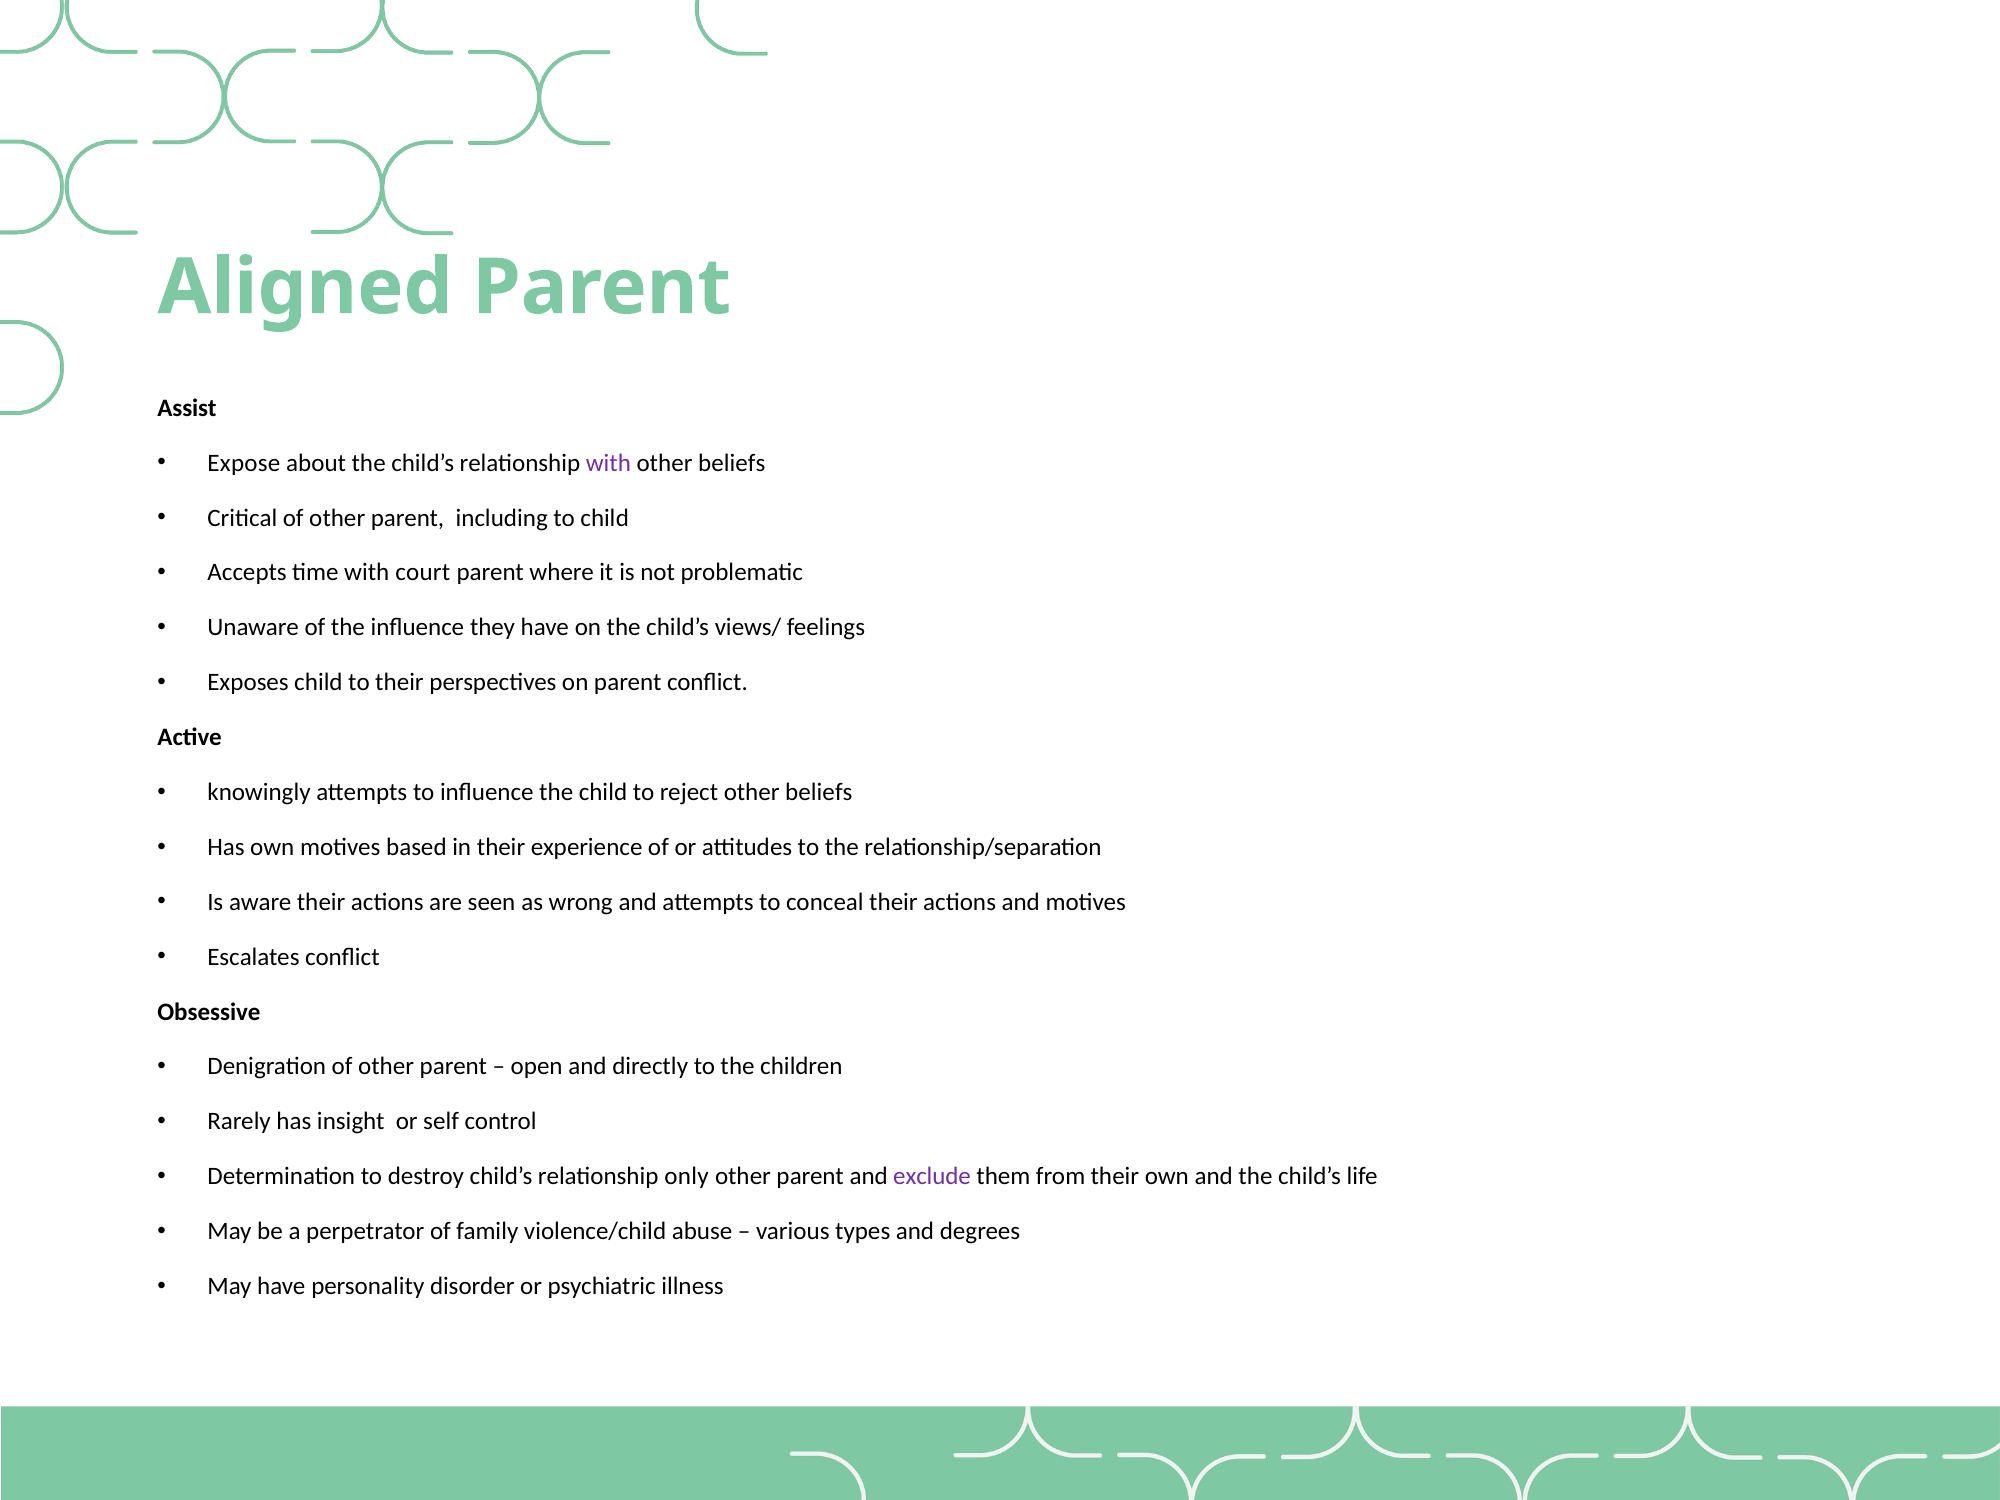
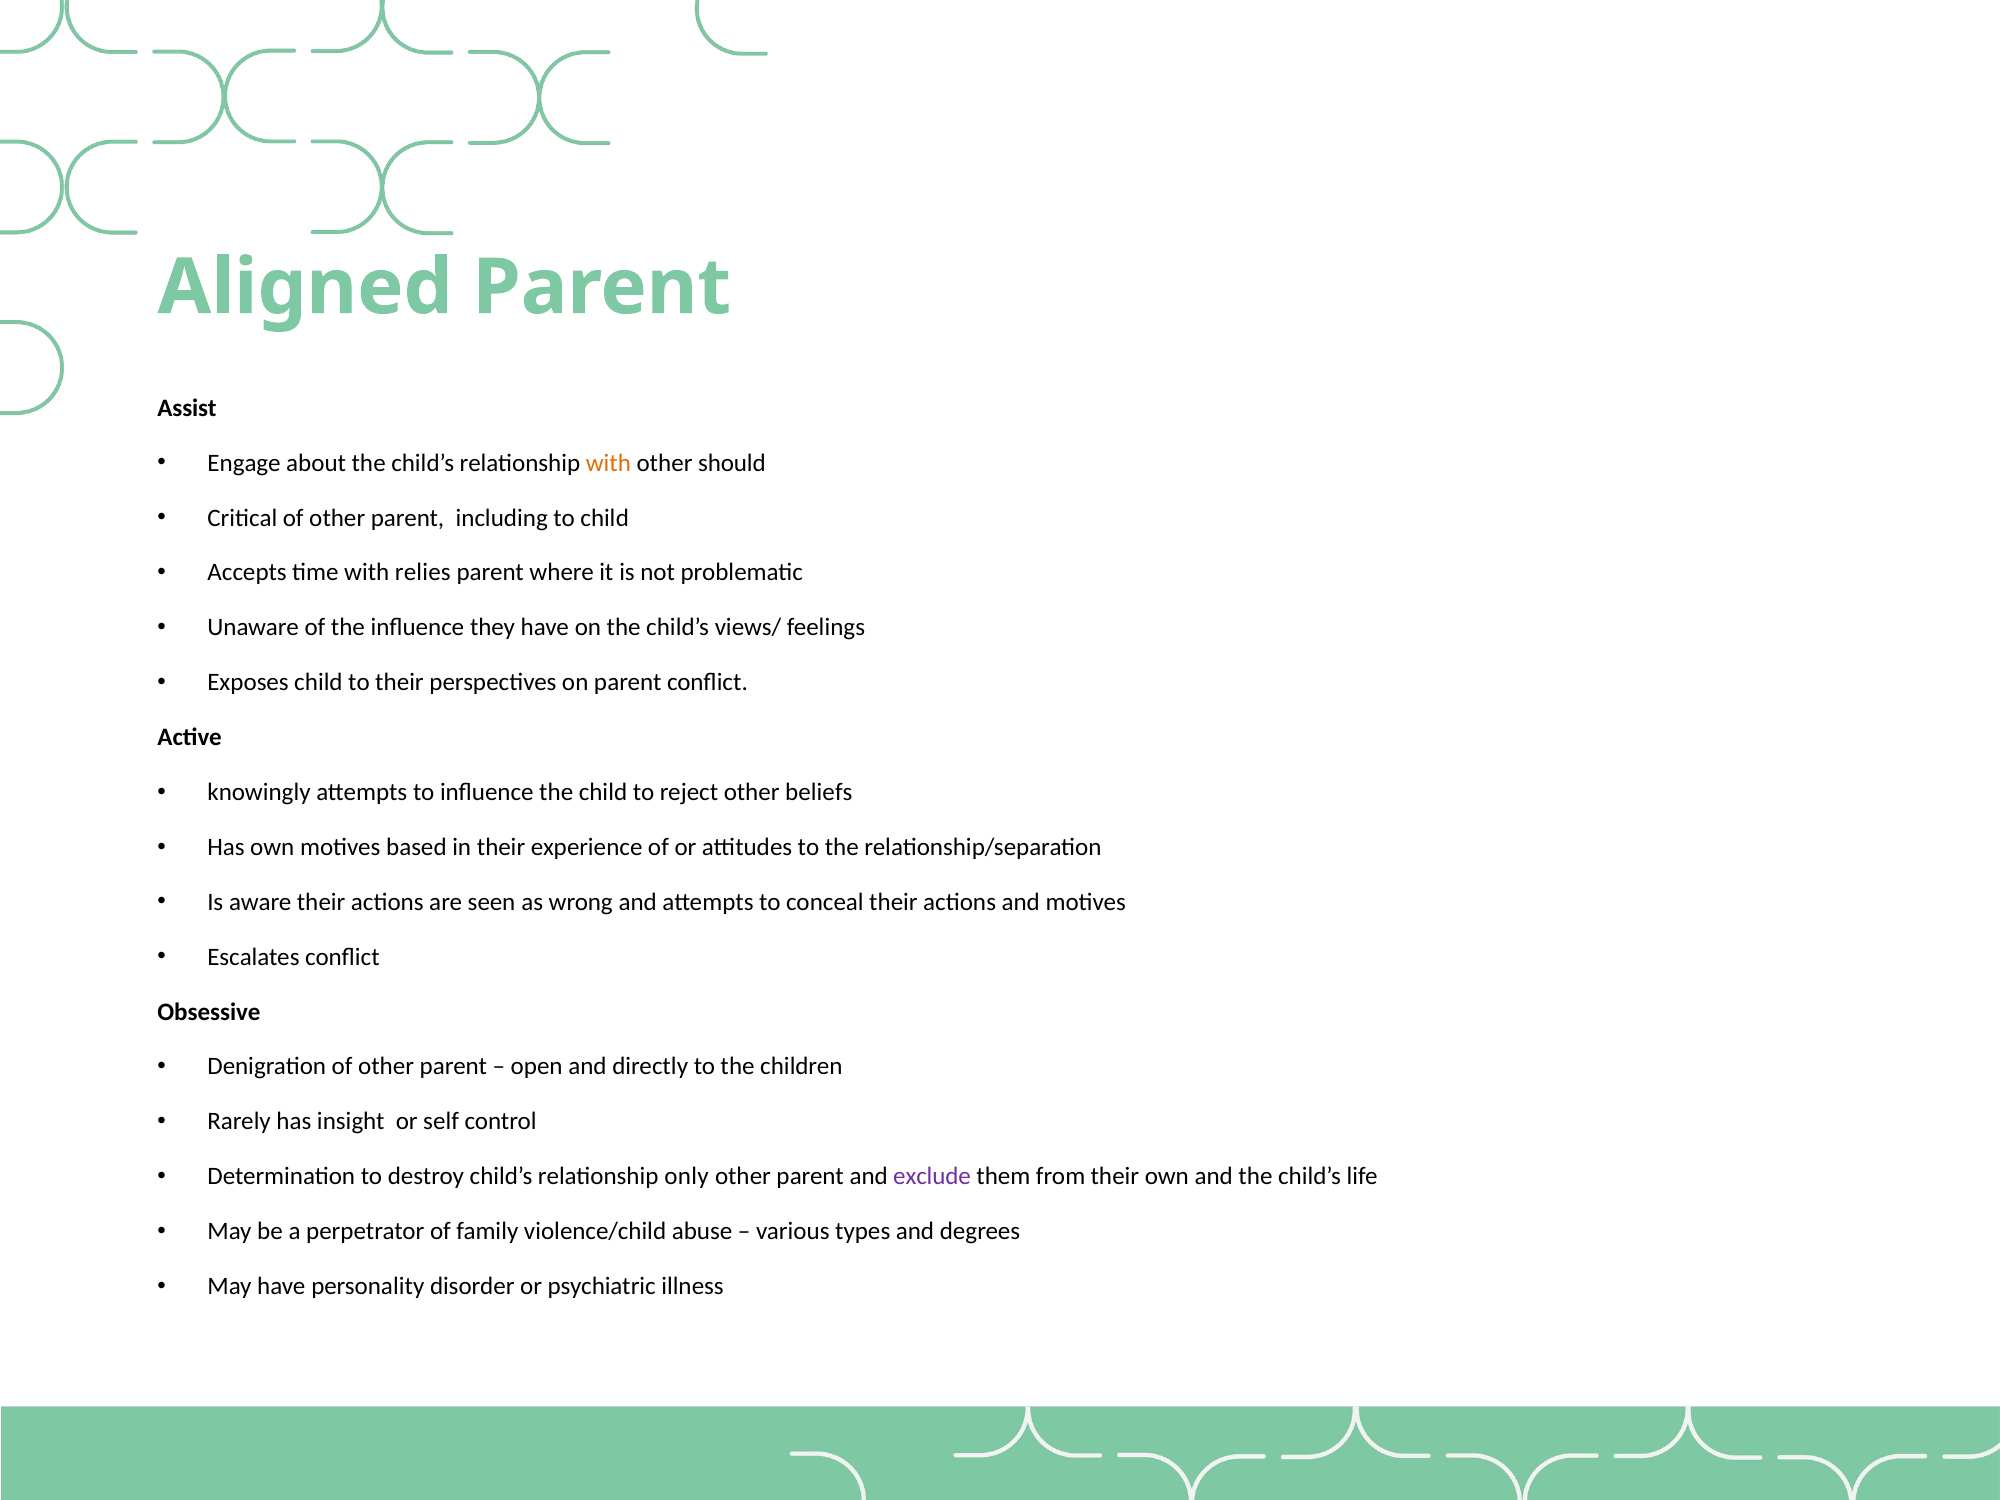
Expose: Expose -> Engage
with at (608, 463) colour: purple -> orange
beliefs at (732, 463): beliefs -> should
court: court -> relies
